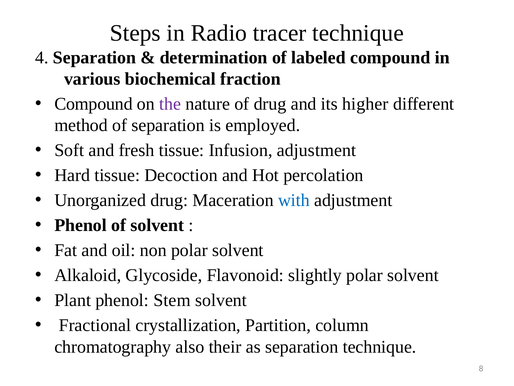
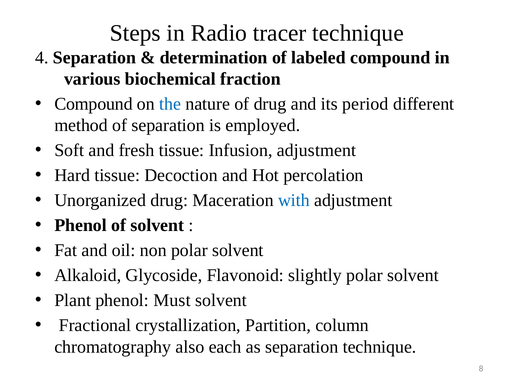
the colour: purple -> blue
higher: higher -> period
Stem: Stem -> Must
their: their -> each
